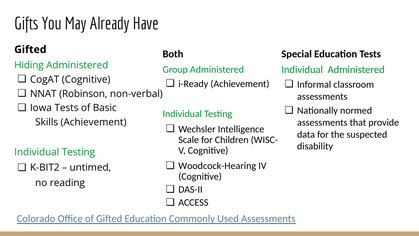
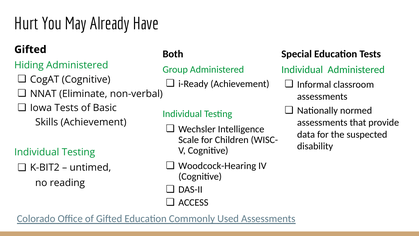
Gifts: Gifts -> Hurt
Robinson: Robinson -> Eliminate
